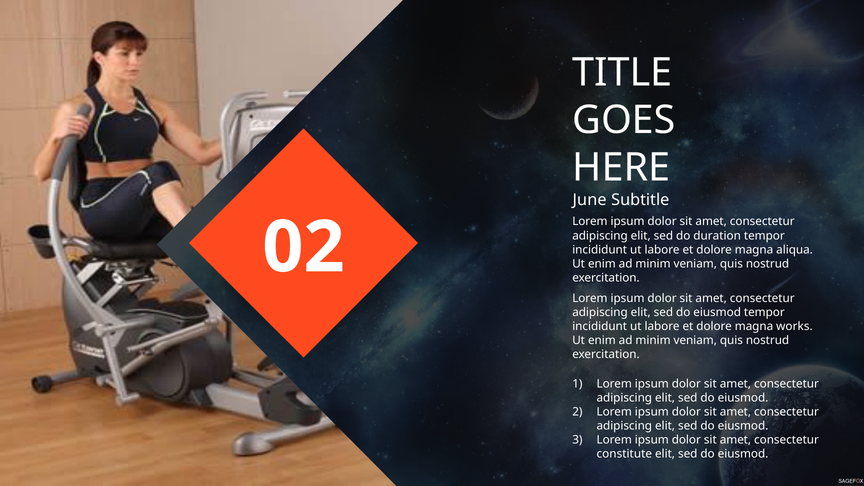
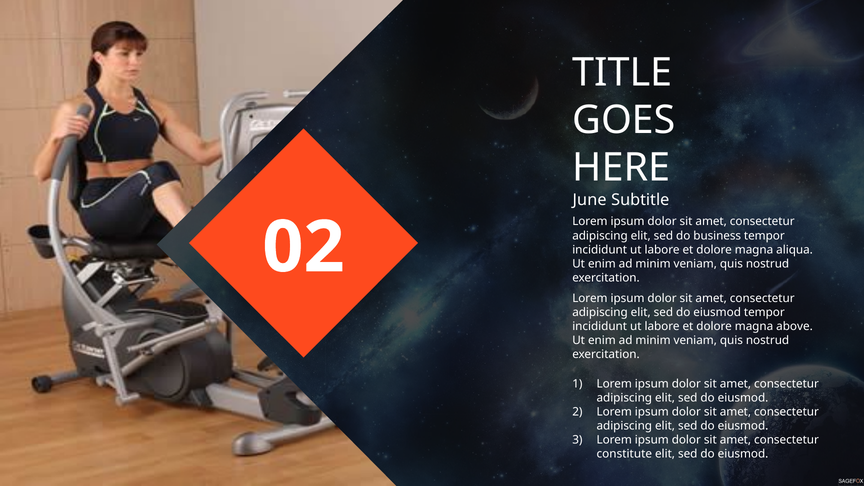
duration: duration -> business
works: works -> above
